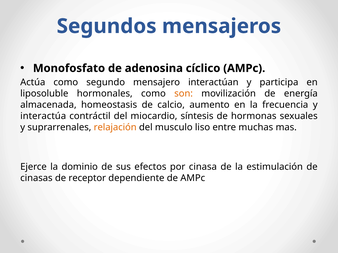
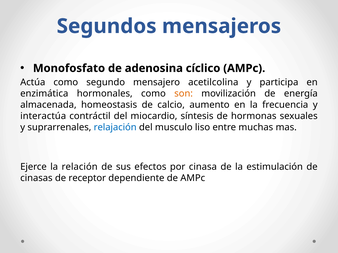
interactúan: interactúan -> acetilcolina
liposoluble: liposoluble -> enzimática
relajación colour: orange -> blue
dominio: dominio -> relación
